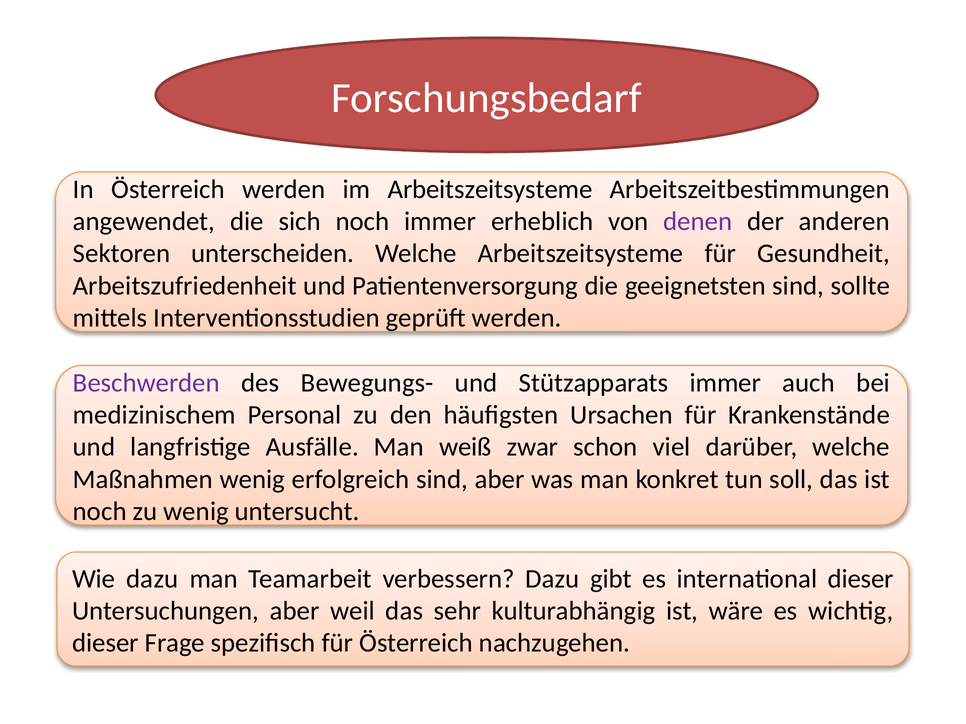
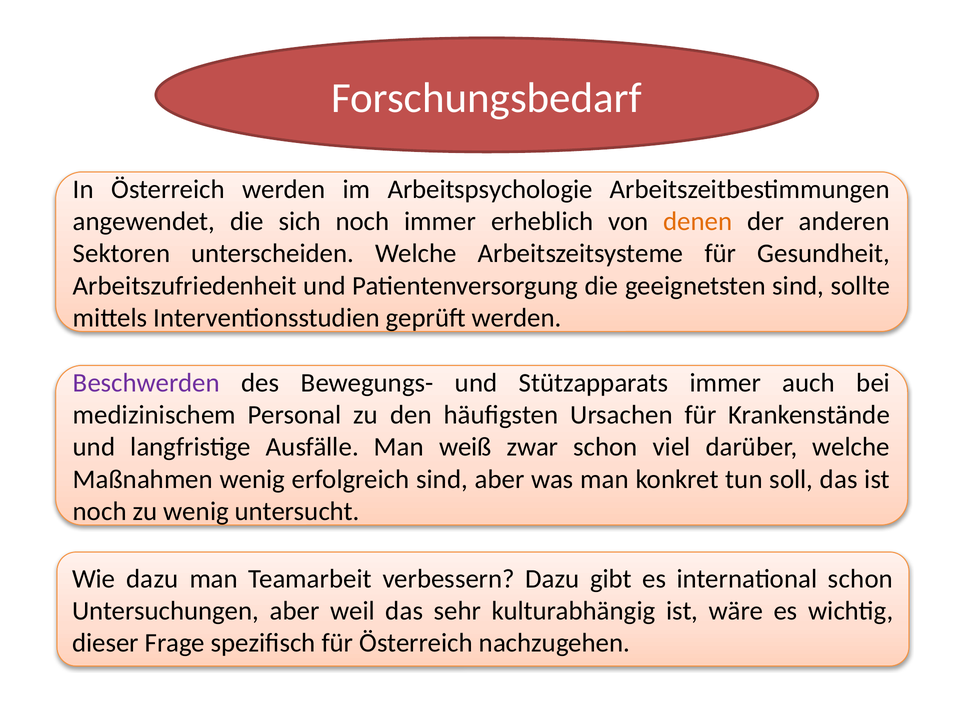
im Arbeitszeitsysteme: Arbeitszeitsysteme -> Arbeitspsychologie
denen colour: purple -> orange
international dieser: dieser -> schon
